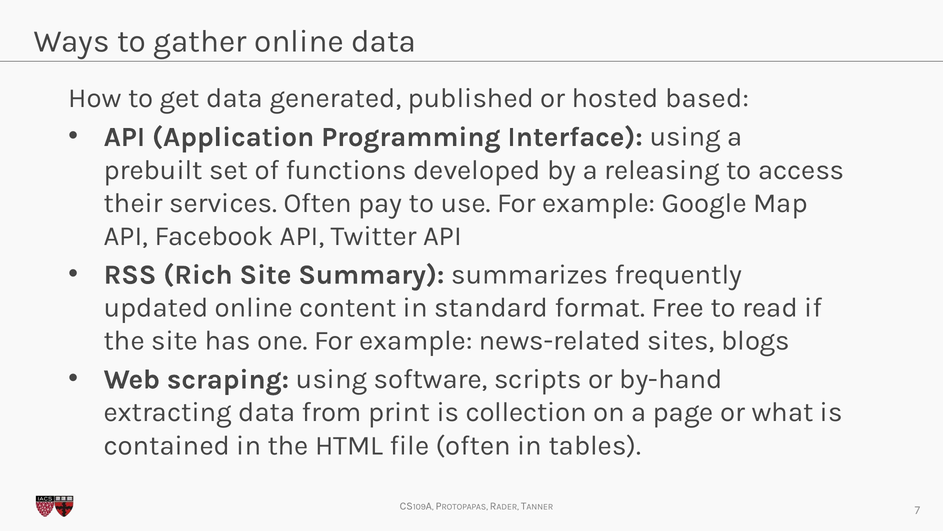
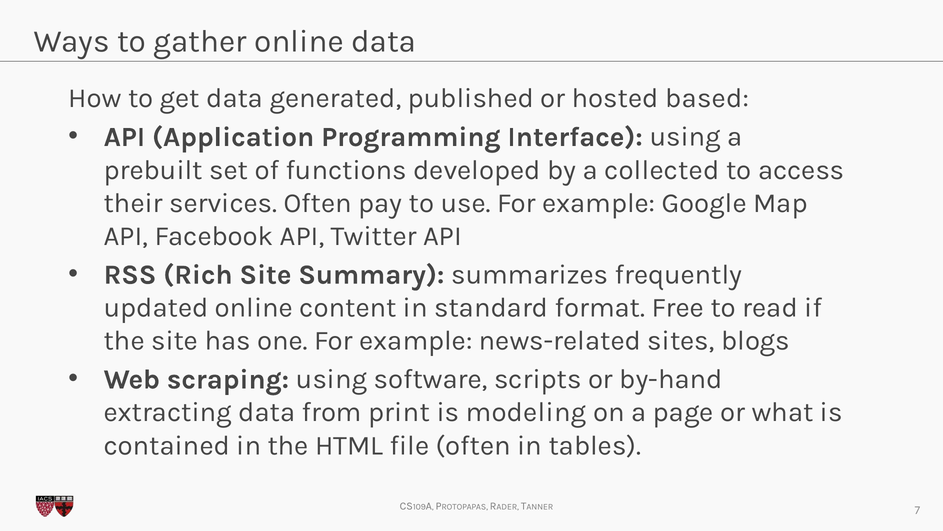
releasing: releasing -> collected
collection: collection -> modeling
